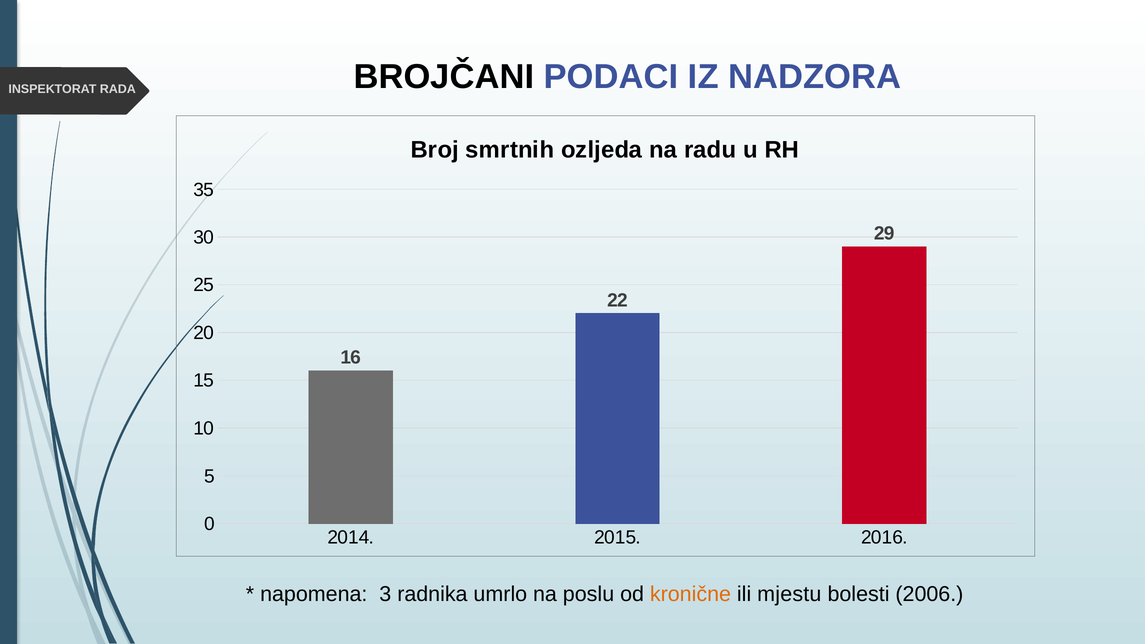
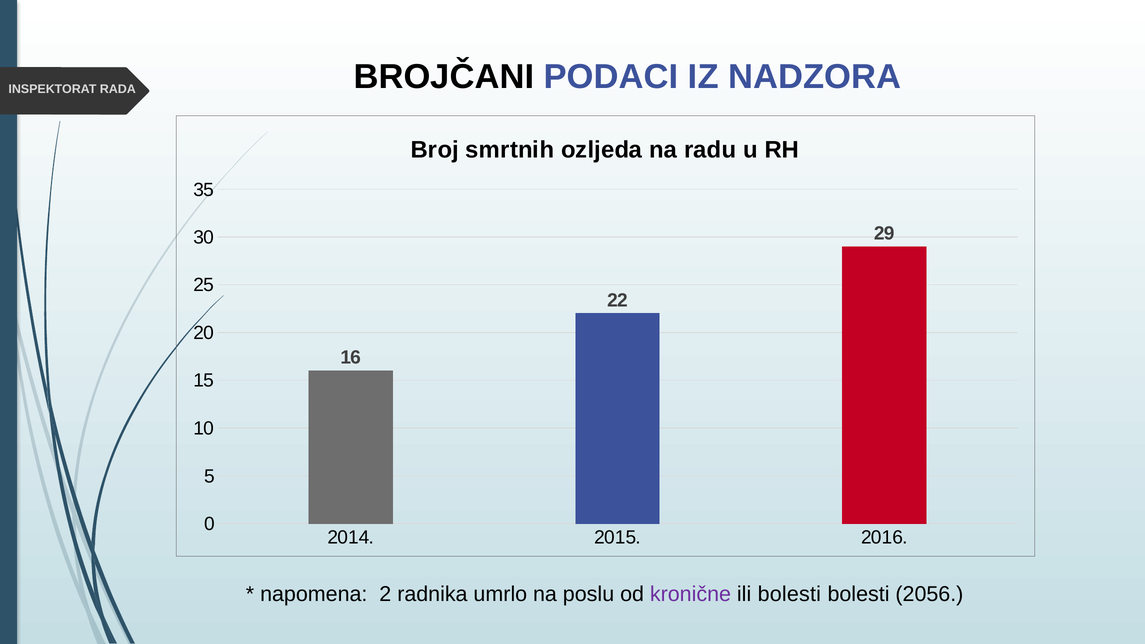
3: 3 -> 2
kronične colour: orange -> purple
ili mjestu: mjestu -> bolesti
2006: 2006 -> 2056
